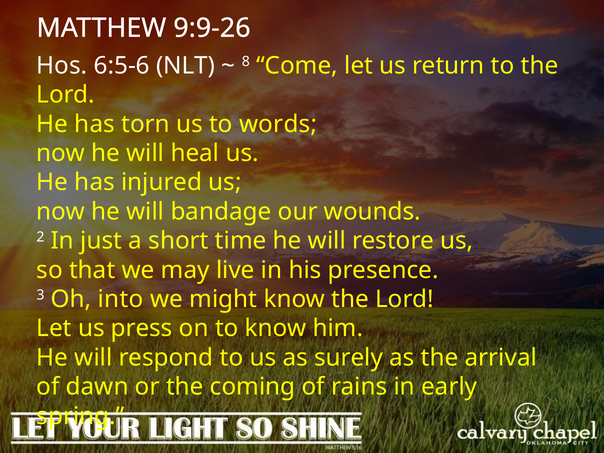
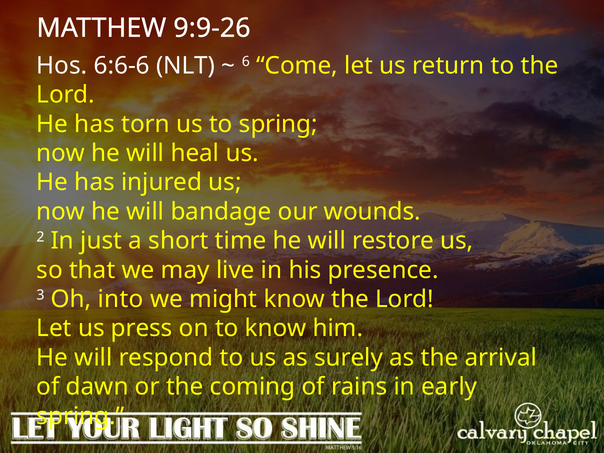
6:5-6: 6:5-6 -> 6:6-6
8: 8 -> 6
to words: words -> spring
